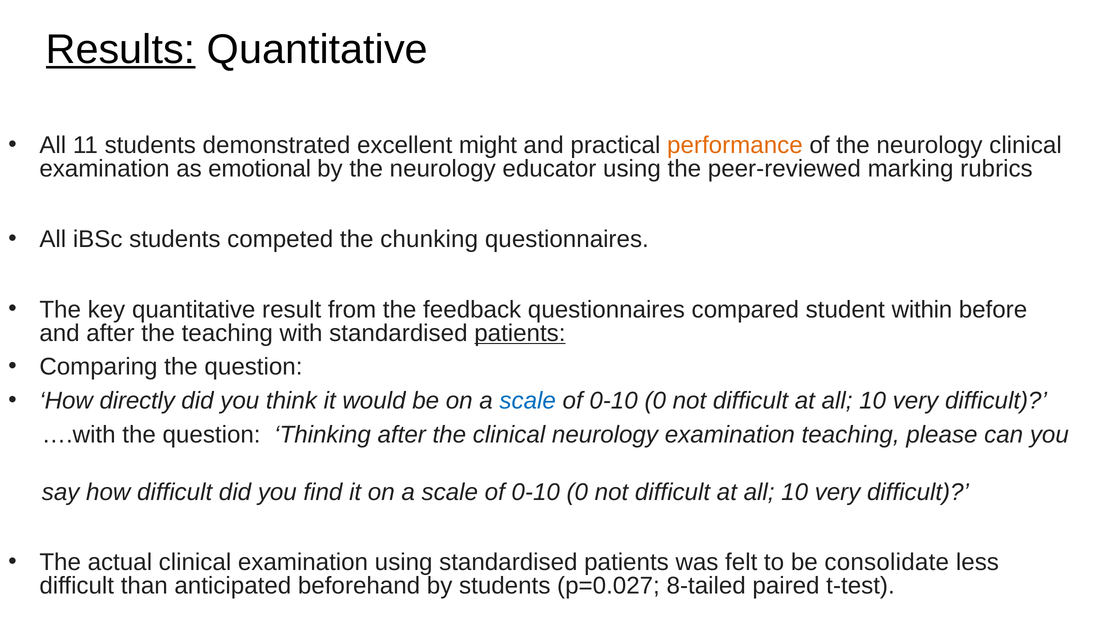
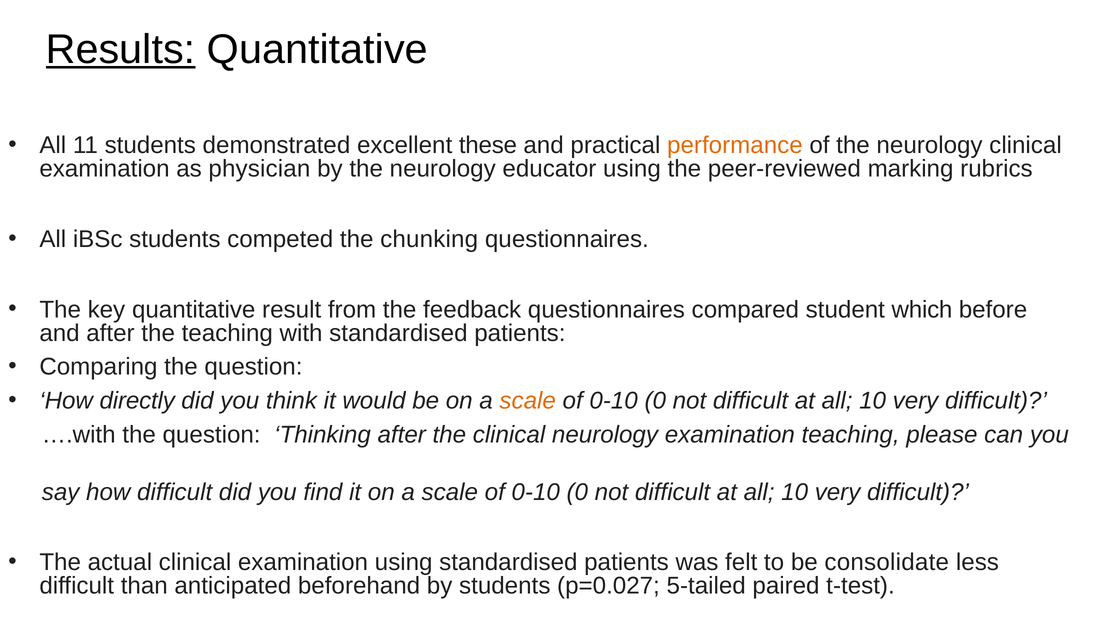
might: might -> these
emotional: emotional -> physician
within: within -> which
patients at (520, 333) underline: present -> none
scale at (528, 401) colour: blue -> orange
8-tailed: 8-tailed -> 5-tailed
